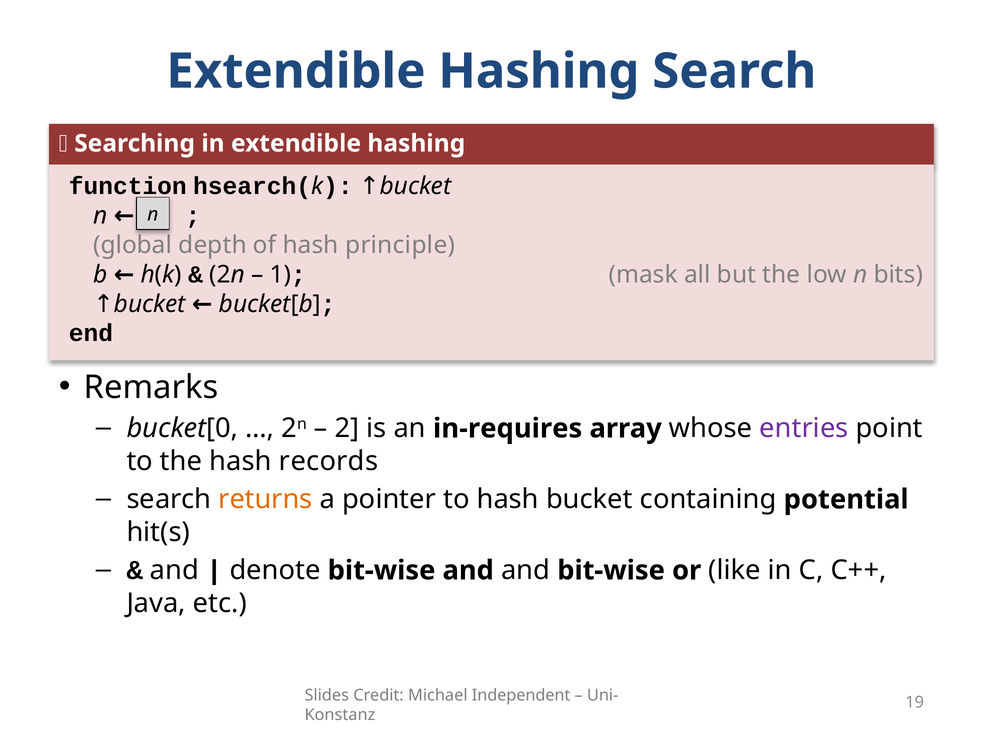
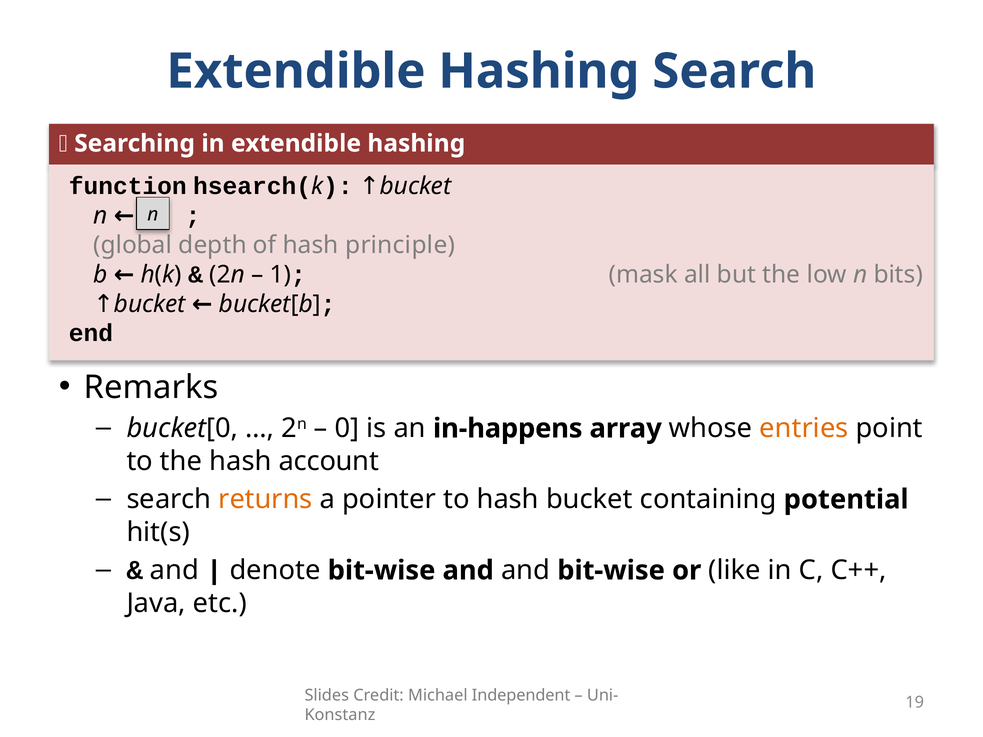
2: 2 -> 0
in-requires: in-requires -> in-happens
entries colour: purple -> orange
records: records -> account
